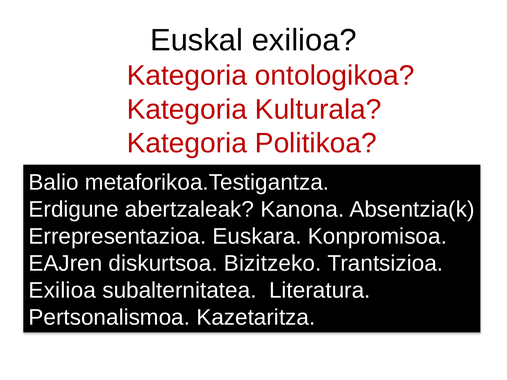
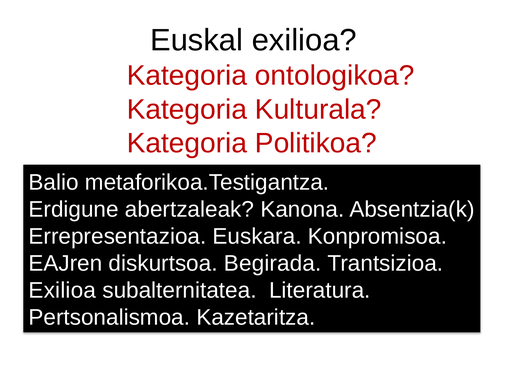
Bizitzeko: Bizitzeko -> Begirada
